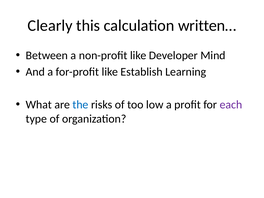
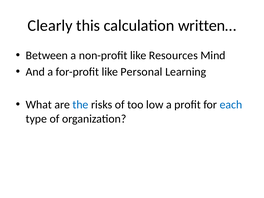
Developer: Developer -> Resources
Establish: Establish -> Personal
each colour: purple -> blue
